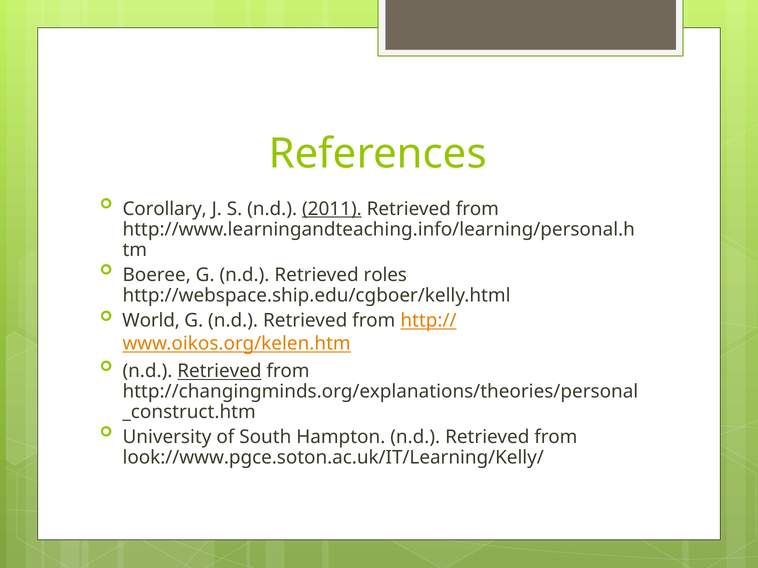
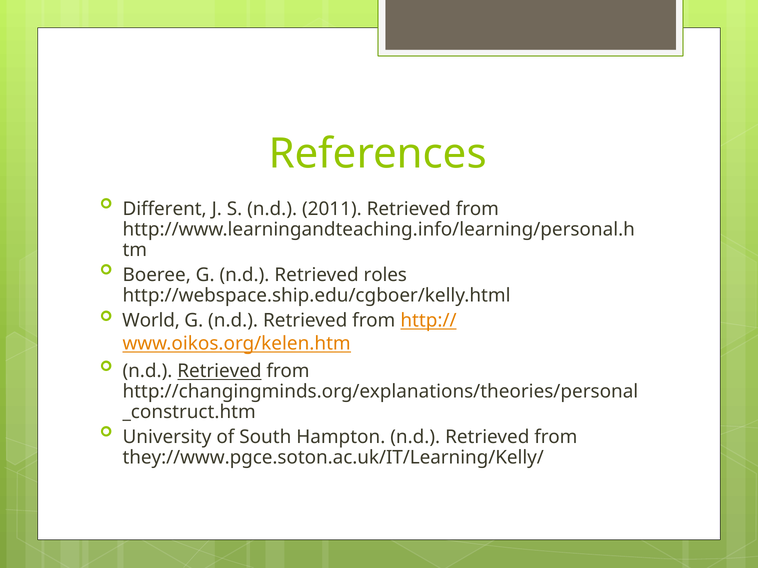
Corollary: Corollary -> Different
2011 underline: present -> none
look://www.pgce.soton.ac.uk/IT/Learning/Kelly/: look://www.pgce.soton.ac.uk/IT/Learning/Kelly/ -> they://www.pgce.soton.ac.uk/IT/Learning/Kelly/
